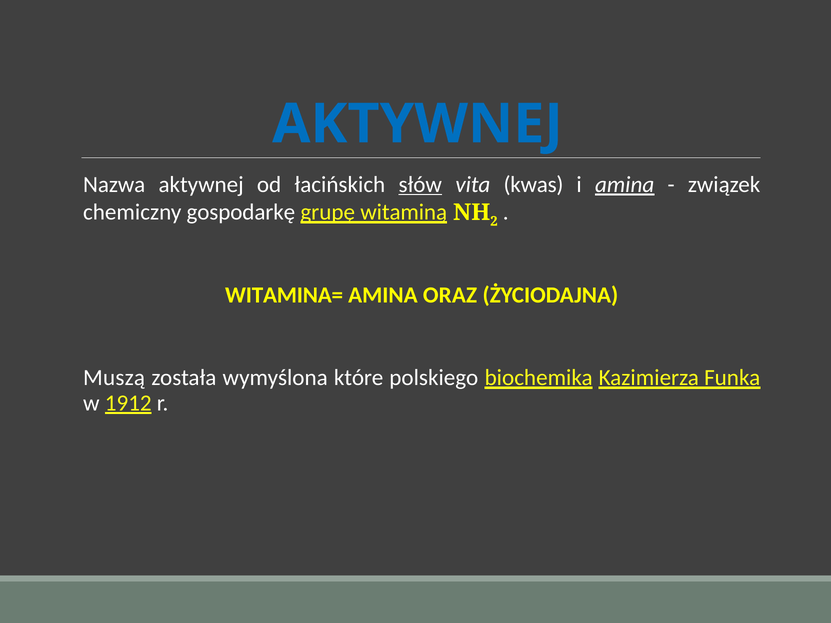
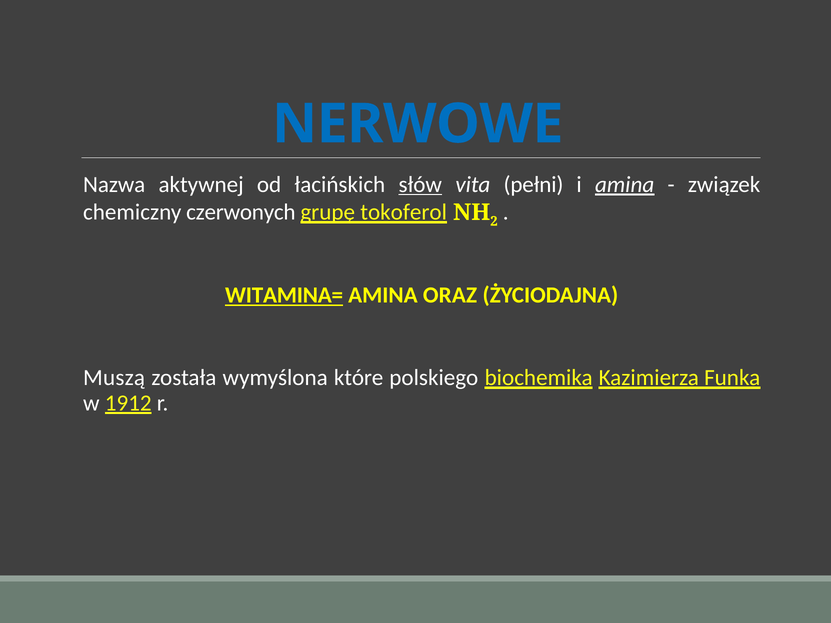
AKTYWNEJ at (417, 124): AKTYWNEJ -> NERWOWE
kwas: kwas -> pełni
gospodarkę: gospodarkę -> czerwonych
witaminą: witaminą -> tokoferol
WITAMINA= underline: none -> present
